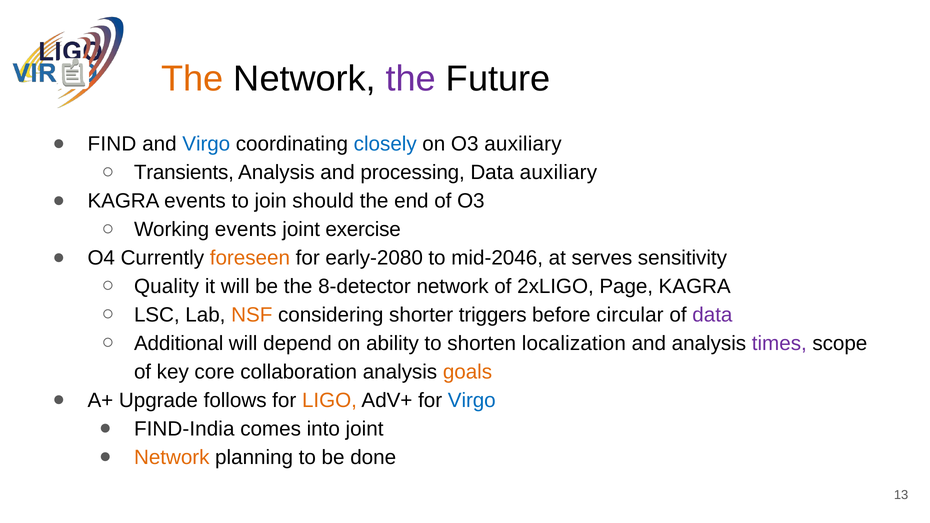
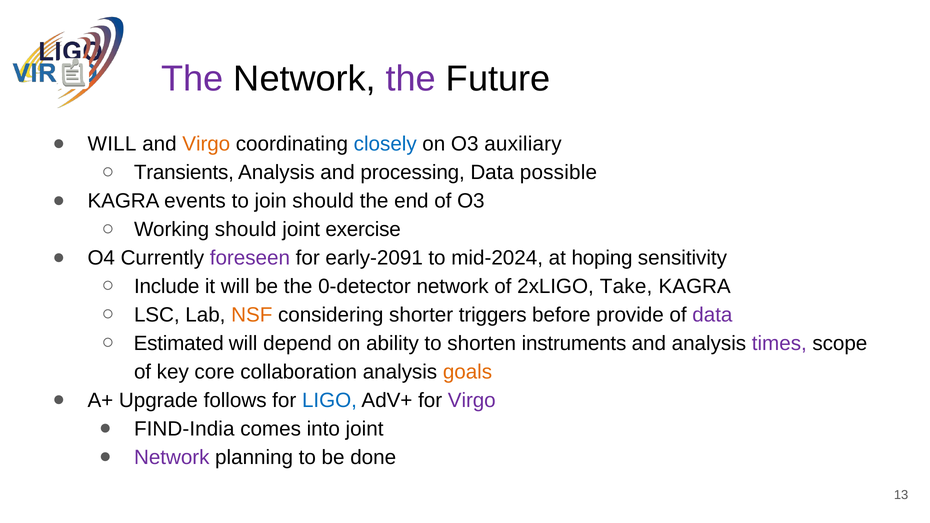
The at (192, 79) colour: orange -> purple
FIND at (112, 144): FIND -> WILL
Virgo at (206, 144) colour: blue -> orange
Data auxiliary: auxiliary -> possible
Working events: events -> should
foreseen colour: orange -> purple
early-2080: early-2080 -> early-2091
mid-2046: mid-2046 -> mid-2024
serves: serves -> hoping
Quality: Quality -> Include
8-detector: 8-detector -> 0-detector
Page: Page -> Take
circular: circular -> provide
Additional: Additional -> Estimated
localization: localization -> instruments
LIGO colour: orange -> blue
Virgo at (472, 400) colour: blue -> purple
Network at (172, 457) colour: orange -> purple
